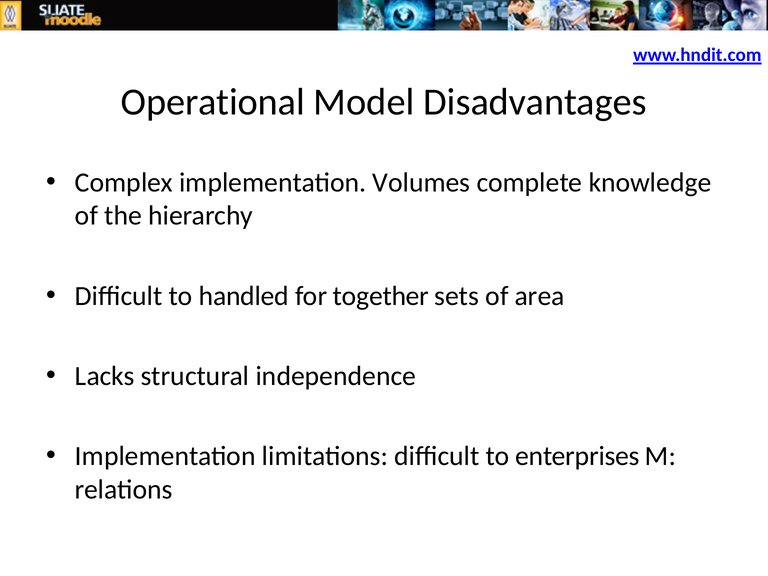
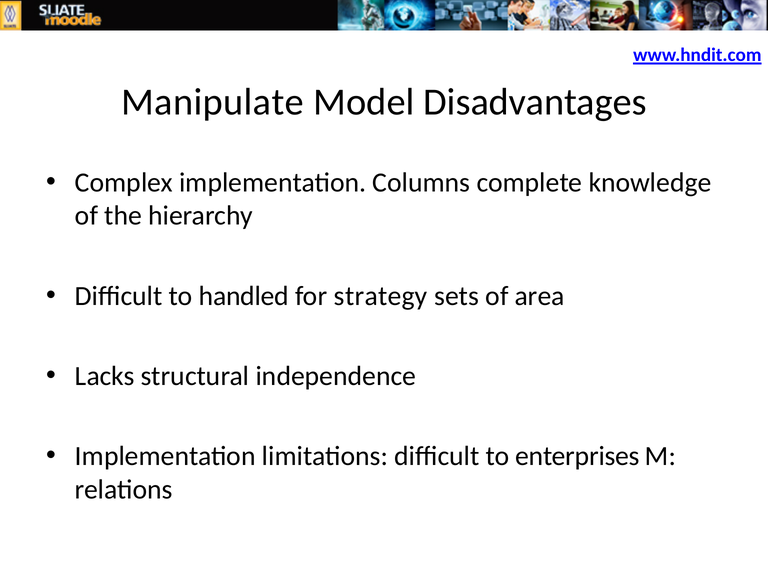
Operational: Operational -> Manipulate
Volumes: Volumes -> Columns
together: together -> strategy
